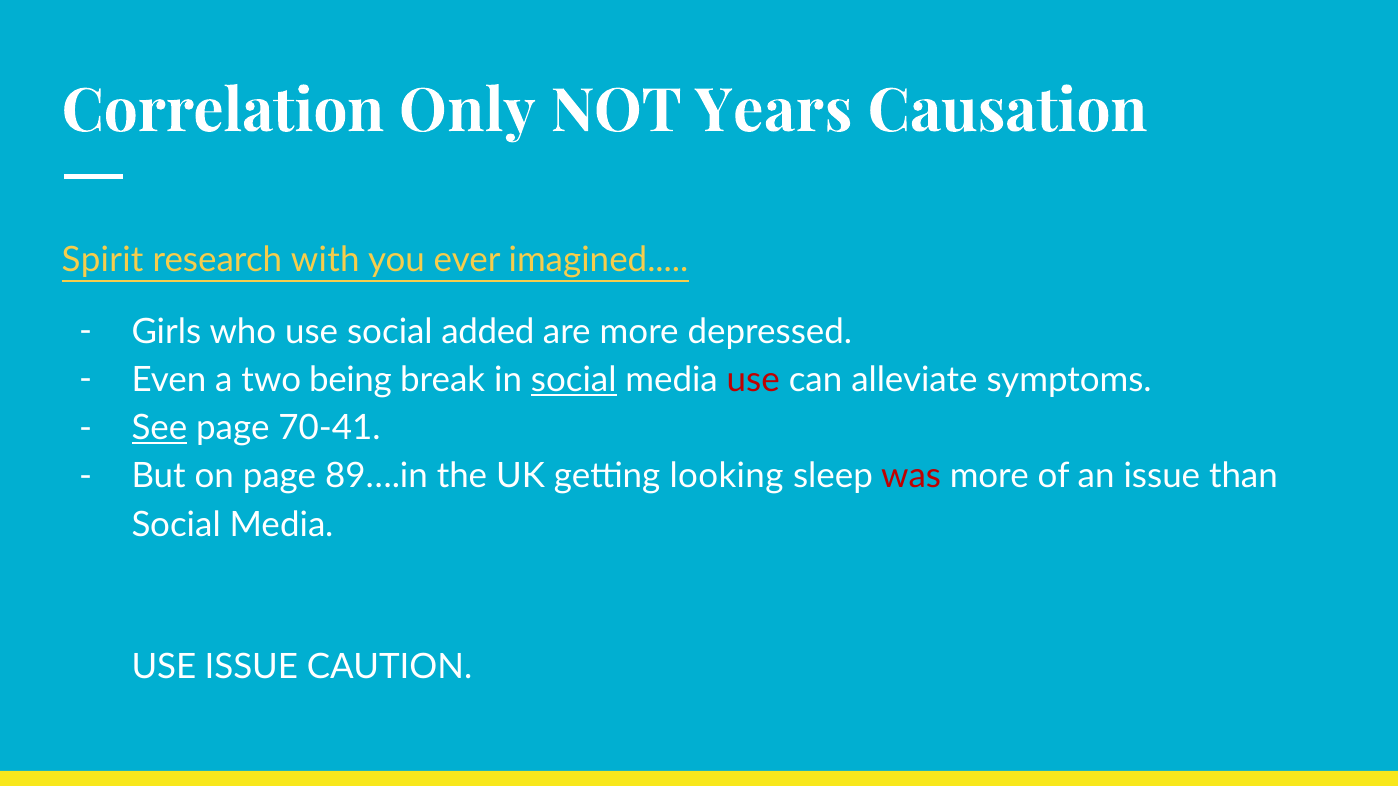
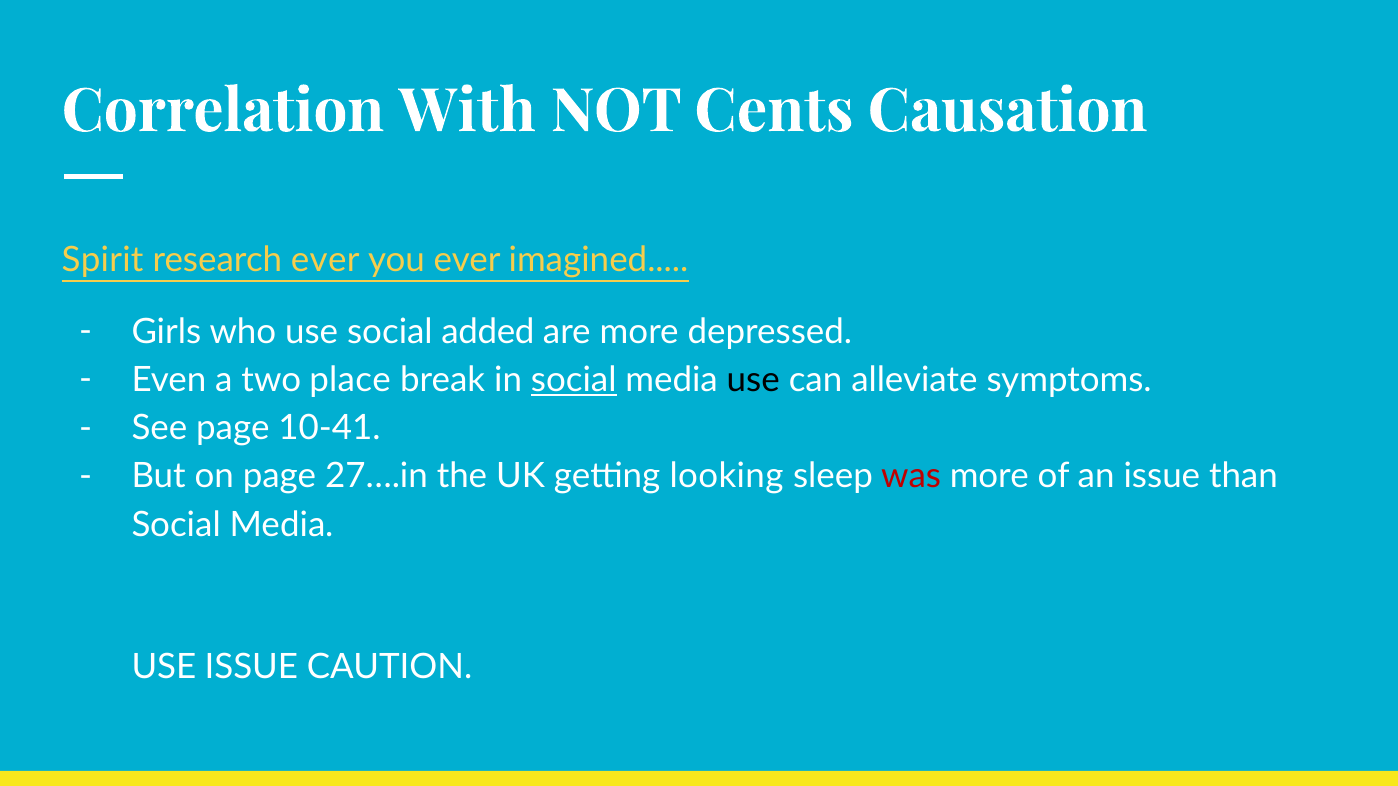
Only: Only -> With
Years: Years -> Cents
research with: with -> ever
being: being -> place
use at (753, 380) colour: red -> black
See underline: present -> none
70-41: 70-41 -> 10-41
89….in: 89….in -> 27….in
